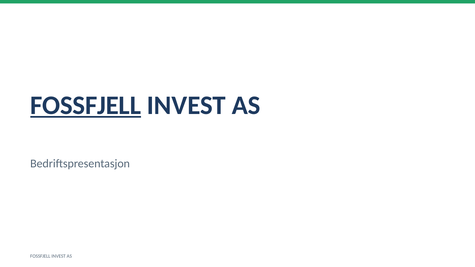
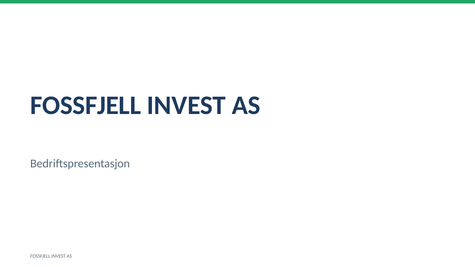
FOSSFJELL at (86, 105) underline: present -> none
